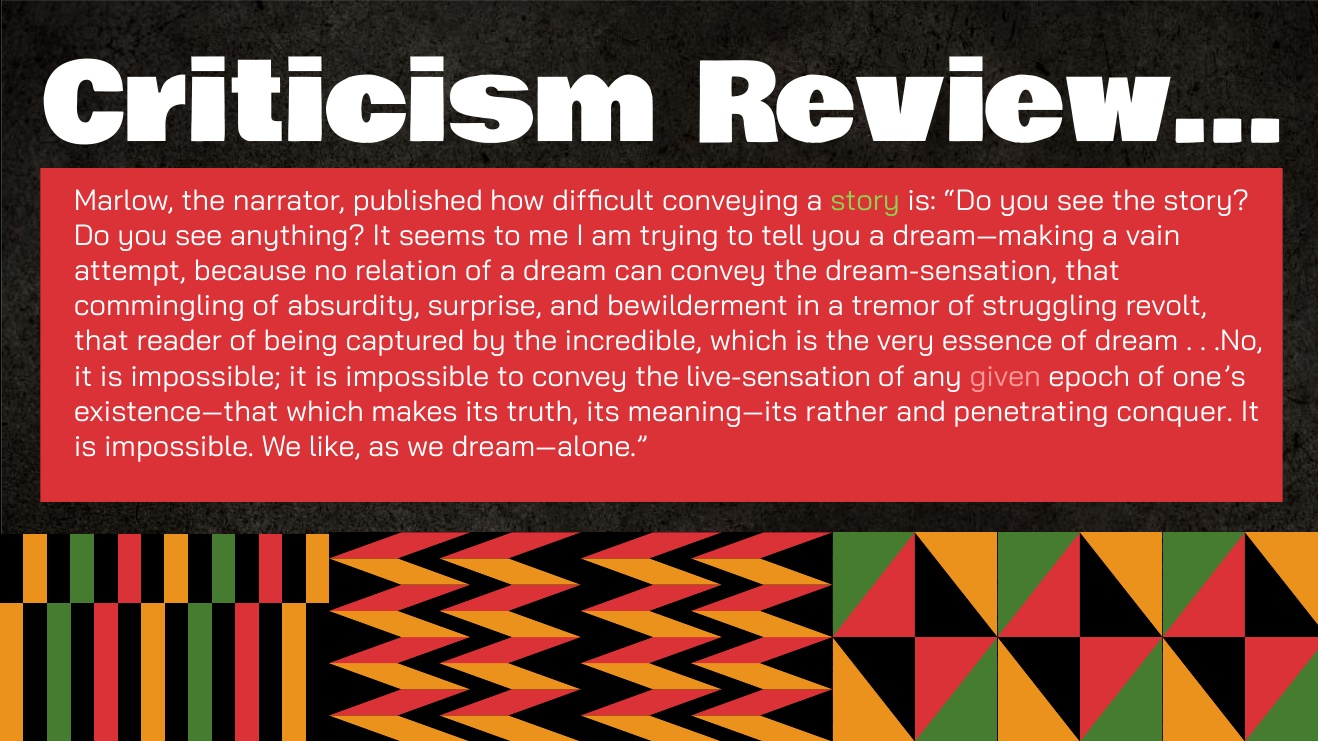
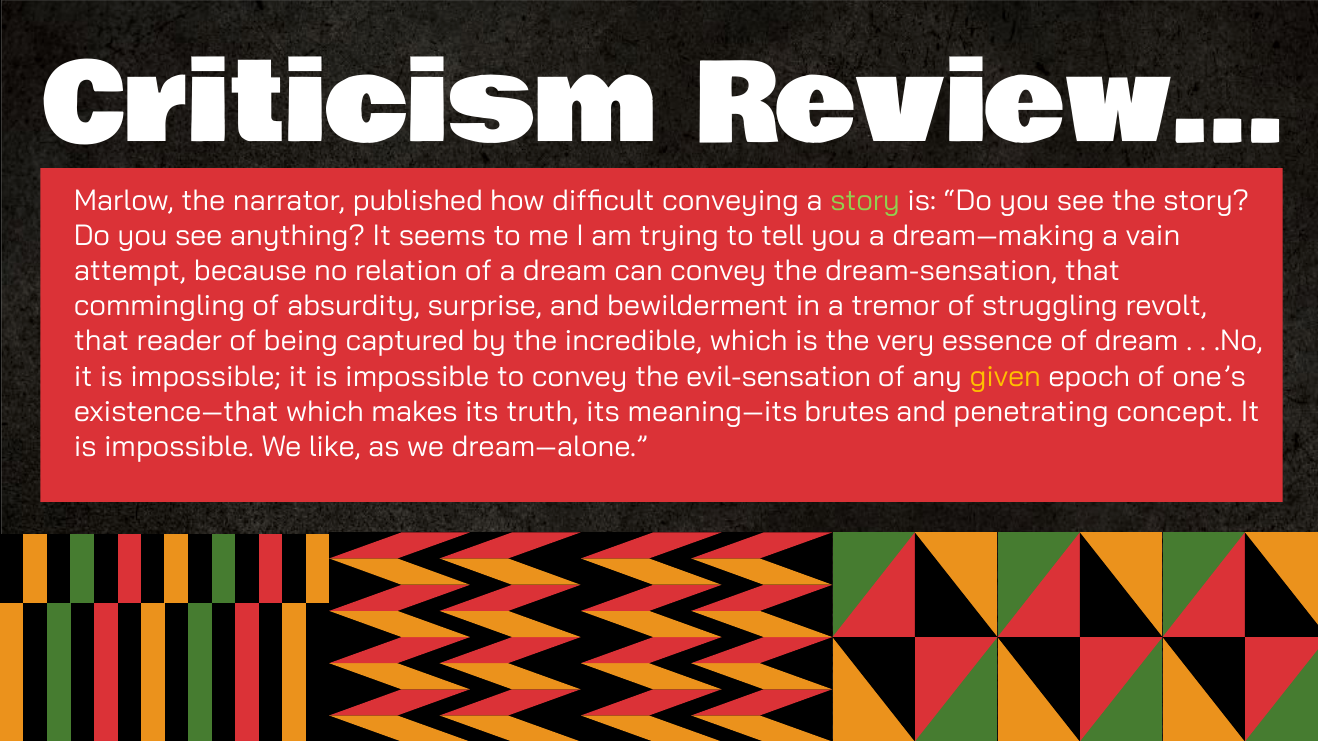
live-sensation: live-sensation -> evil-sensation
given colour: pink -> yellow
rather: rather -> brutes
conquer: conquer -> concept
